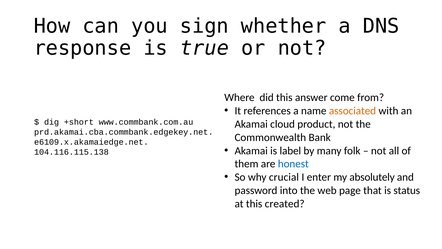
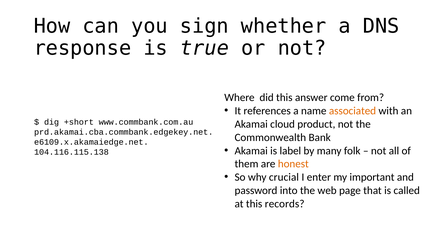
honest colour: blue -> orange
absolutely: absolutely -> important
status: status -> called
created: created -> records
